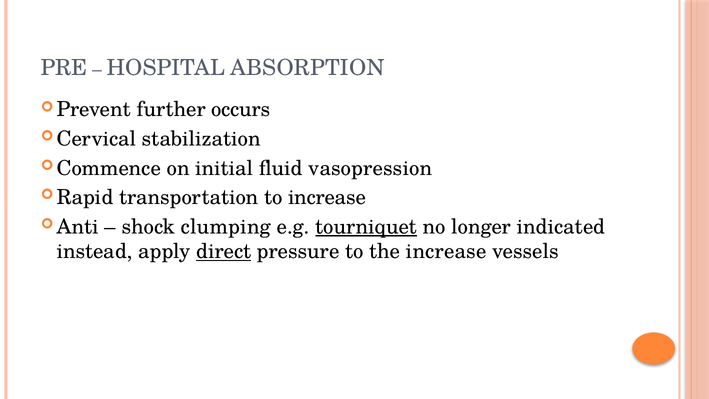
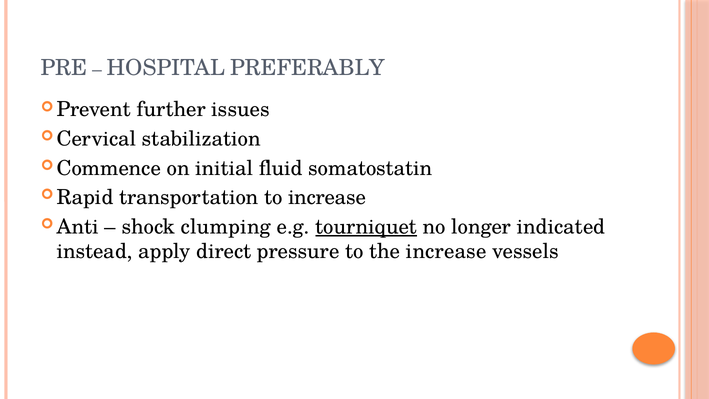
ABSORPTION: ABSORPTION -> PREFERABLY
occurs: occurs -> issues
vasopression: vasopression -> somatostatin
direct underline: present -> none
